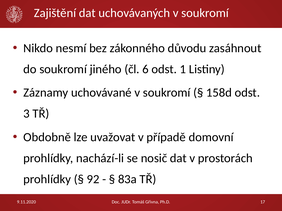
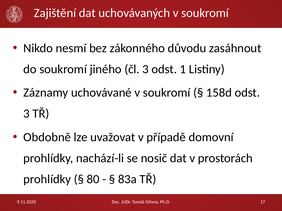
čl 6: 6 -> 3
92: 92 -> 80
